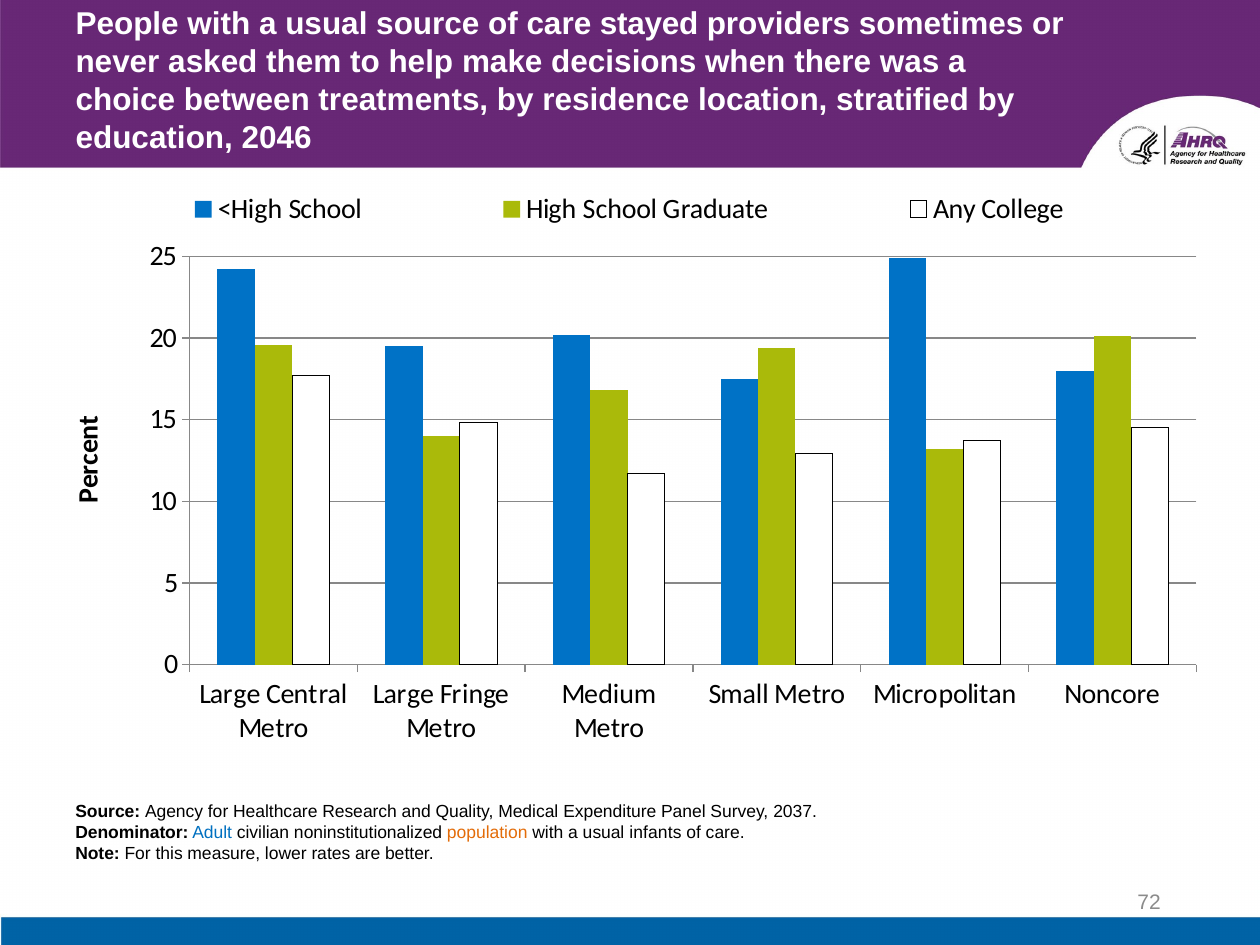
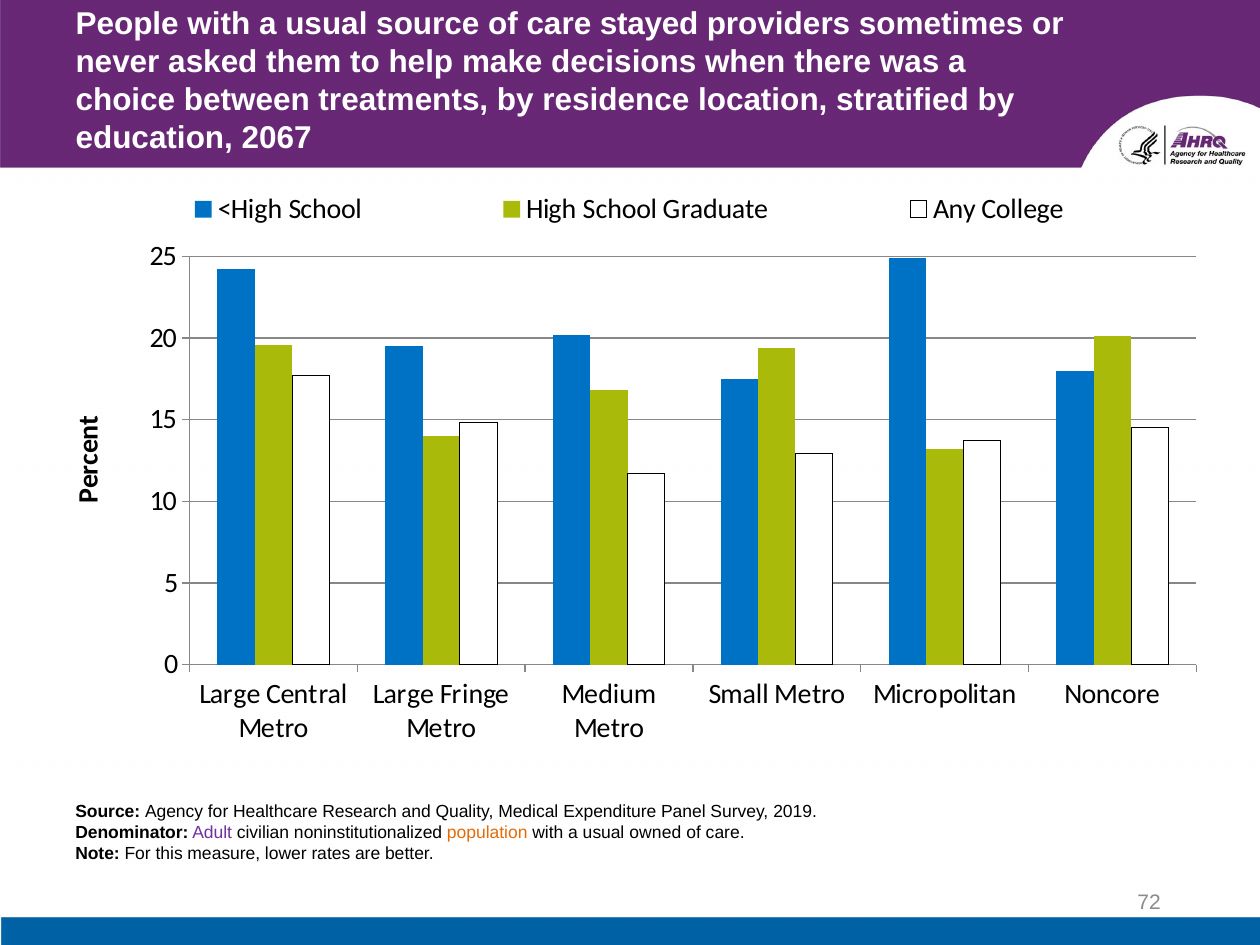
2046: 2046 -> 2067
2037: 2037 -> 2019
Adult colour: blue -> purple
infants: infants -> owned
